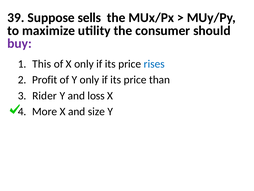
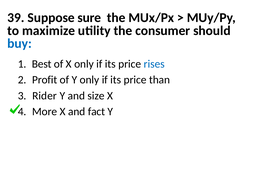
sells: sells -> sure
buy colour: purple -> blue
This: This -> Best
loss: loss -> size
size: size -> fact
